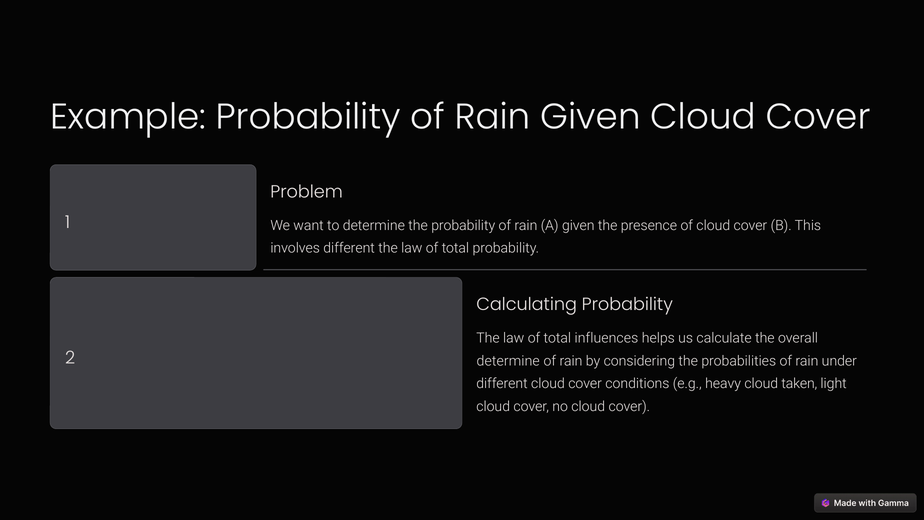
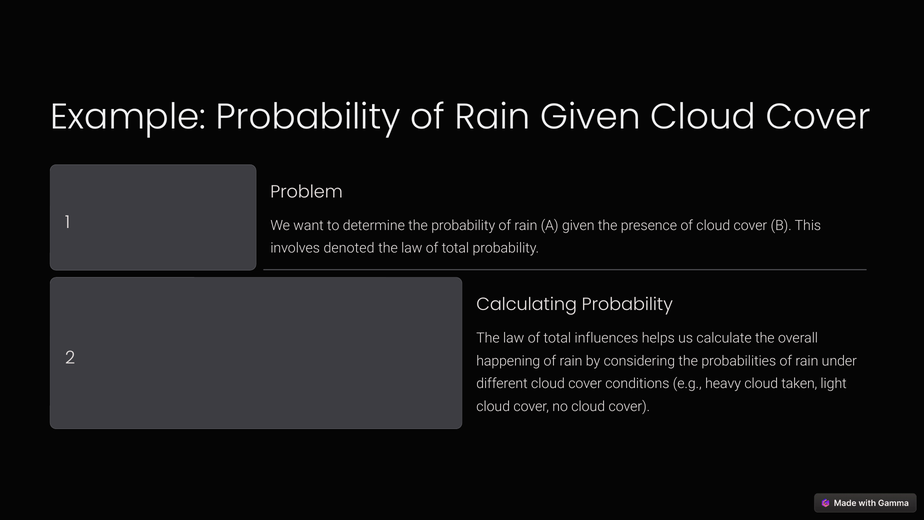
involves different: different -> denoted
determine at (508, 361): determine -> happening
